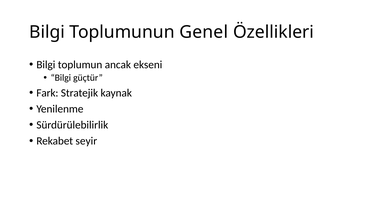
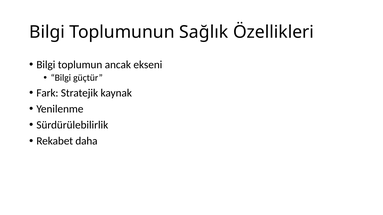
Genel: Genel -> Sağlık
seyir: seyir -> daha
